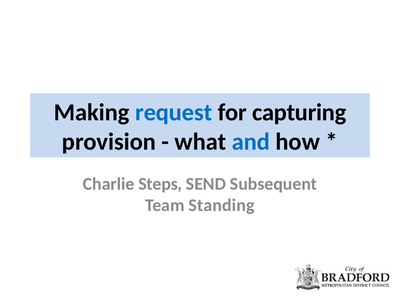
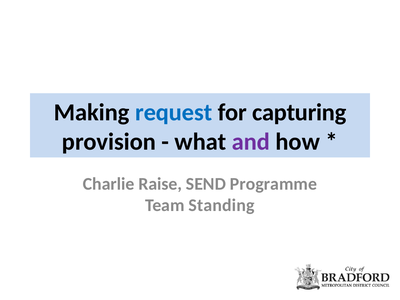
and colour: blue -> purple
Steps: Steps -> Raise
Subsequent: Subsequent -> Programme
